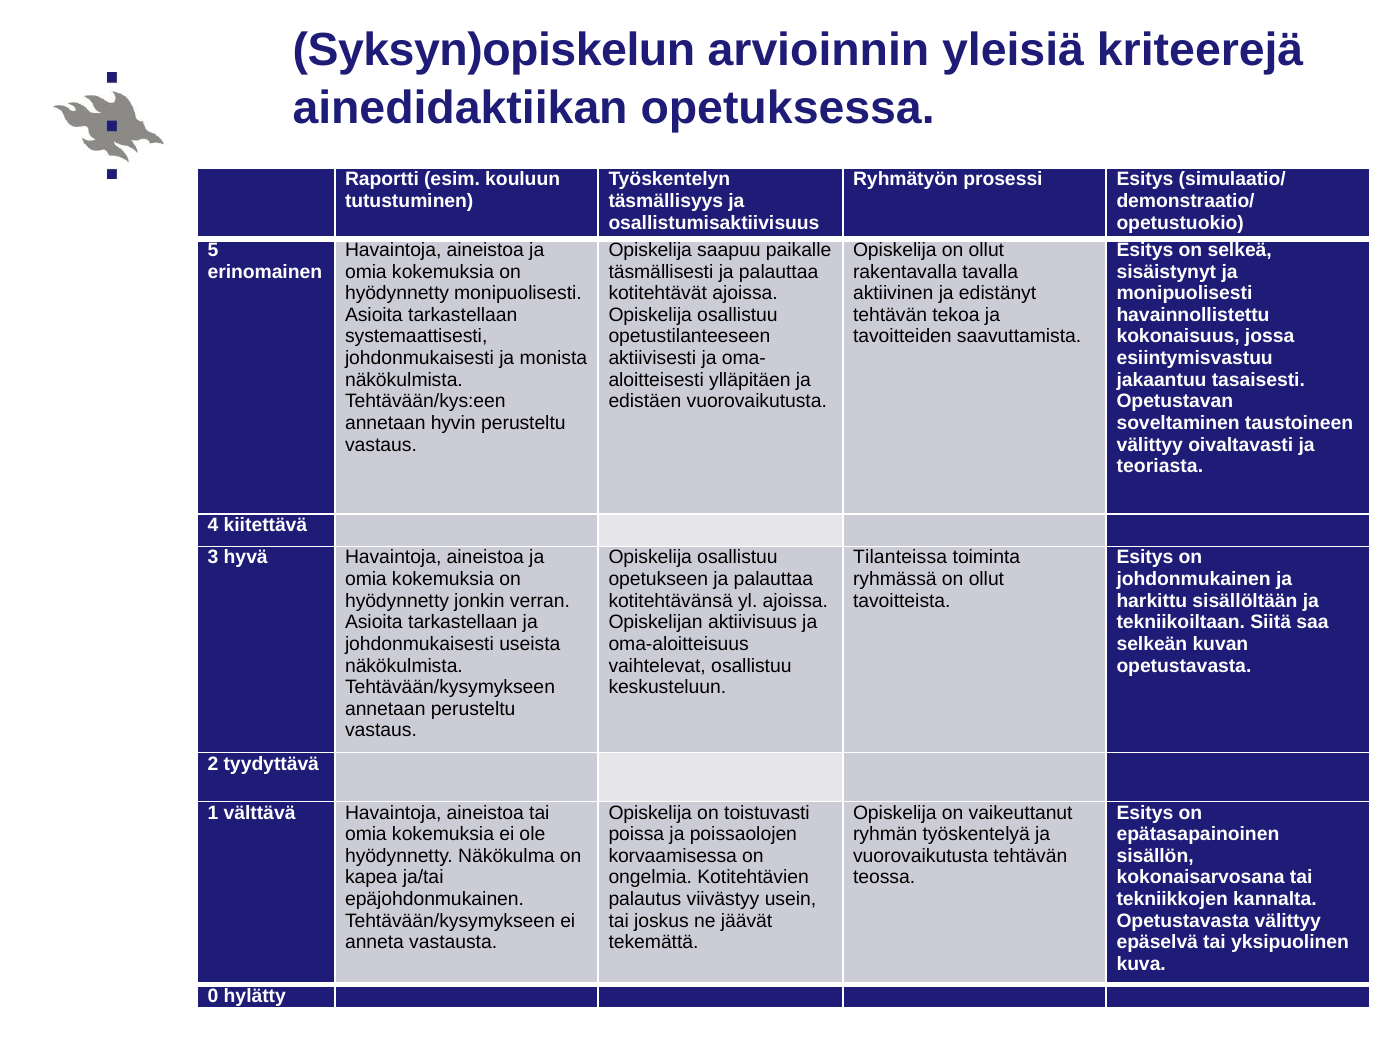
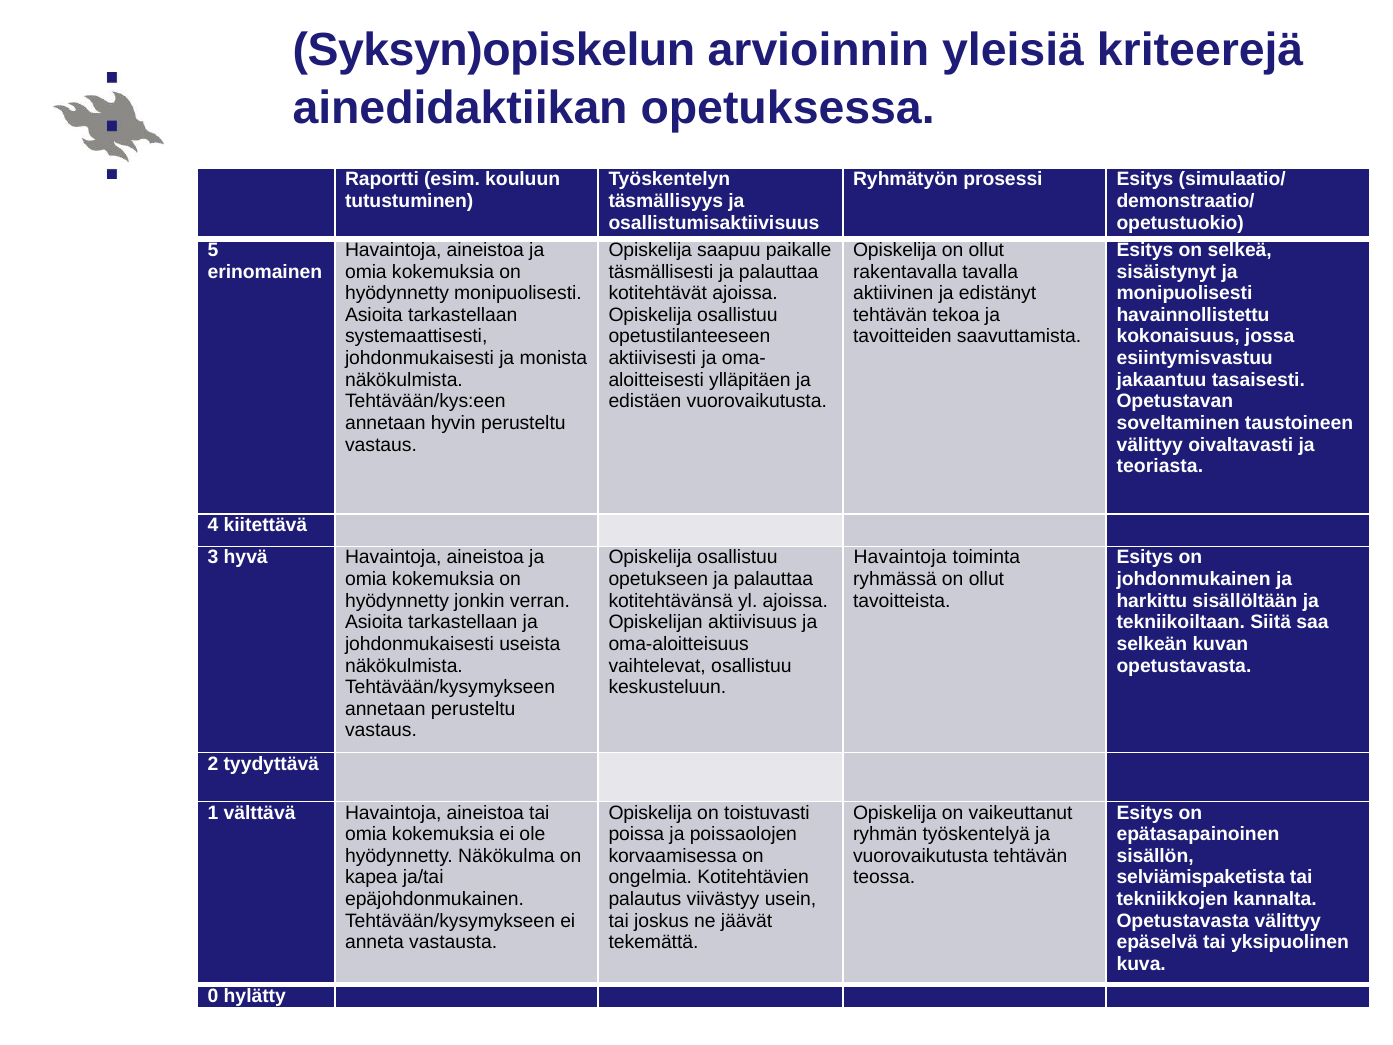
Tilanteissa at (900, 557): Tilanteissa -> Havaintoja
kokonaisarvosana: kokonaisarvosana -> selviämispaketista
